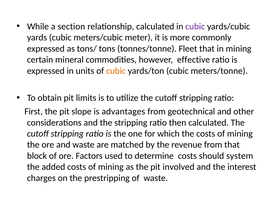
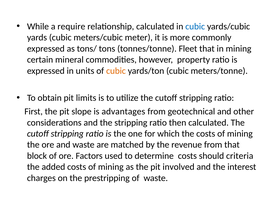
section: section -> require
cubic at (195, 26) colour: purple -> blue
effective: effective -> property
system: system -> criteria
